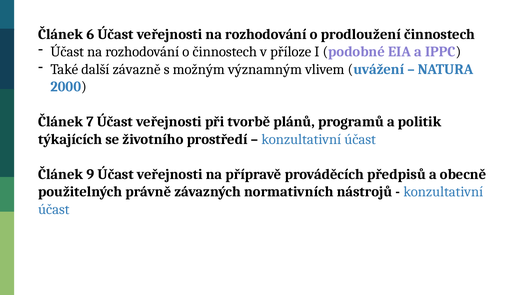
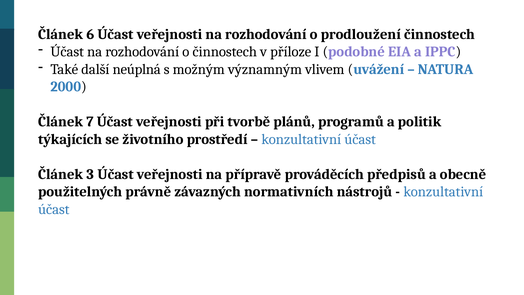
závazně: závazně -> neúplná
9: 9 -> 3
